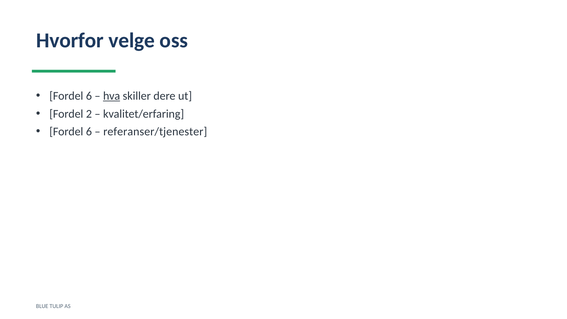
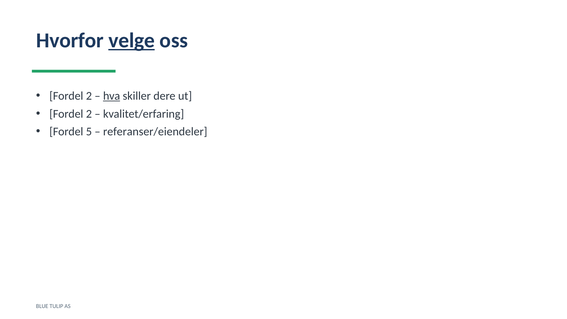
velge underline: none -> present
6 at (89, 96): 6 -> 2
6 at (89, 131): 6 -> 5
referanser/tjenester: referanser/tjenester -> referanser/eiendeler
